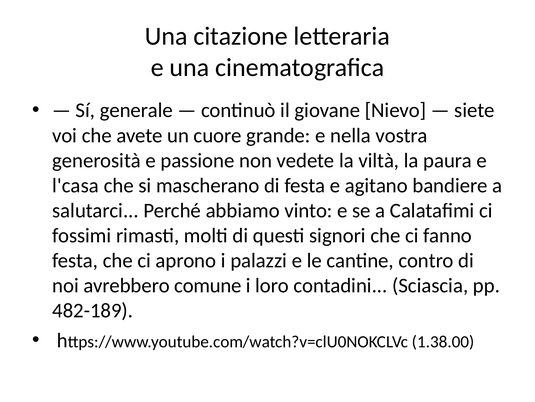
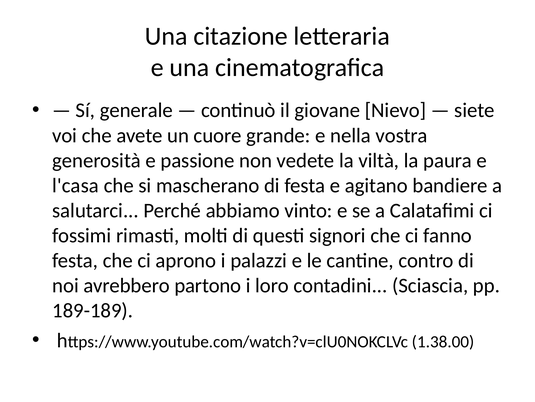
comune: comune -> partono
482-189: 482-189 -> 189-189
